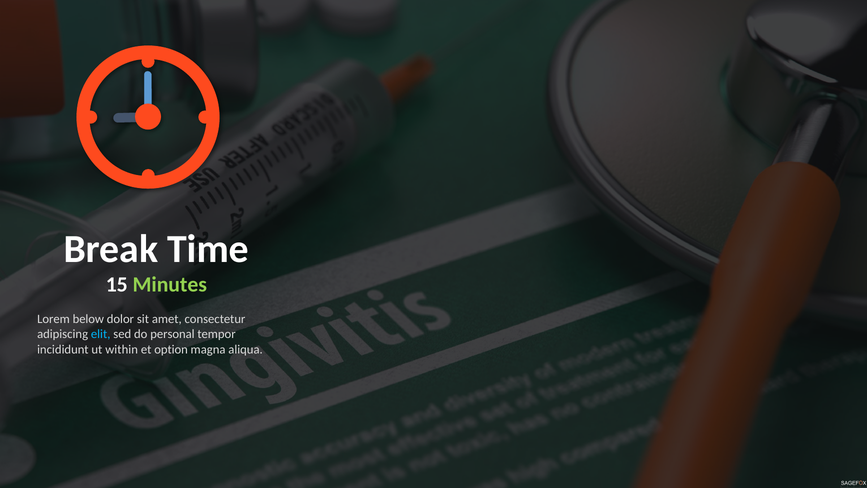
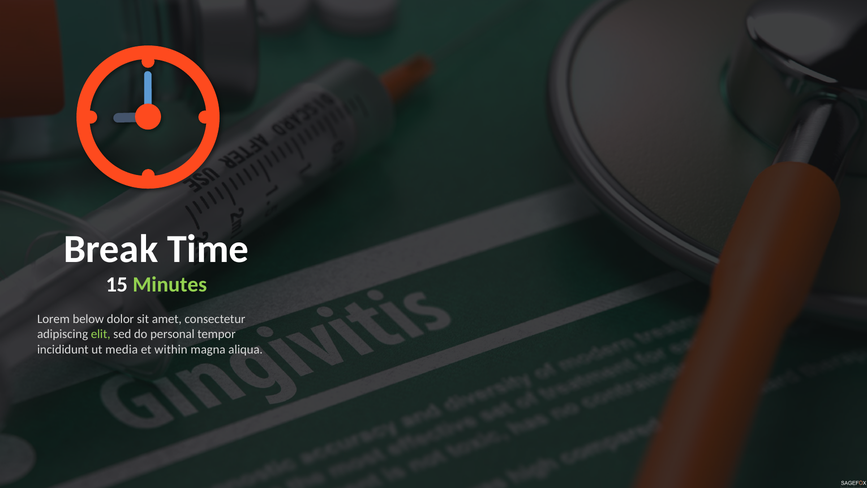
elit colour: light blue -> light green
within: within -> media
option: option -> within
